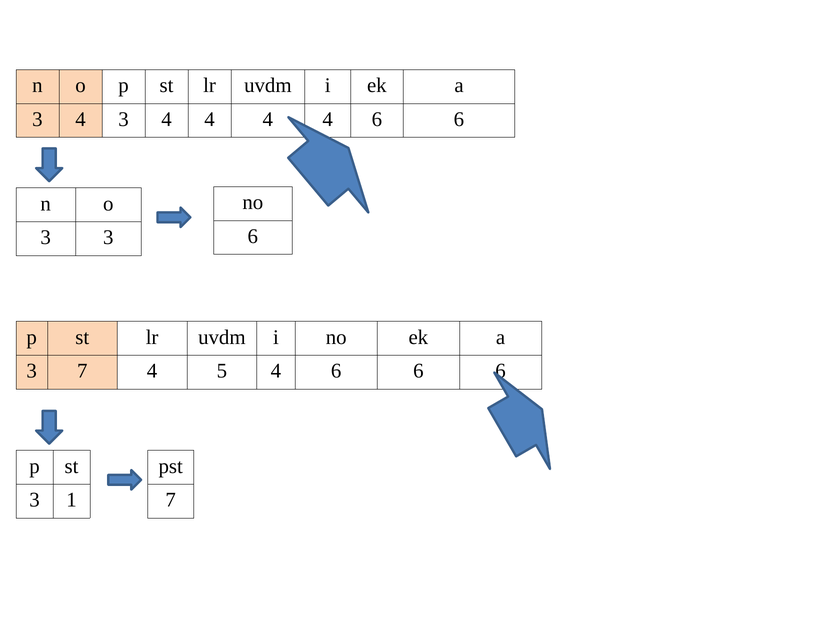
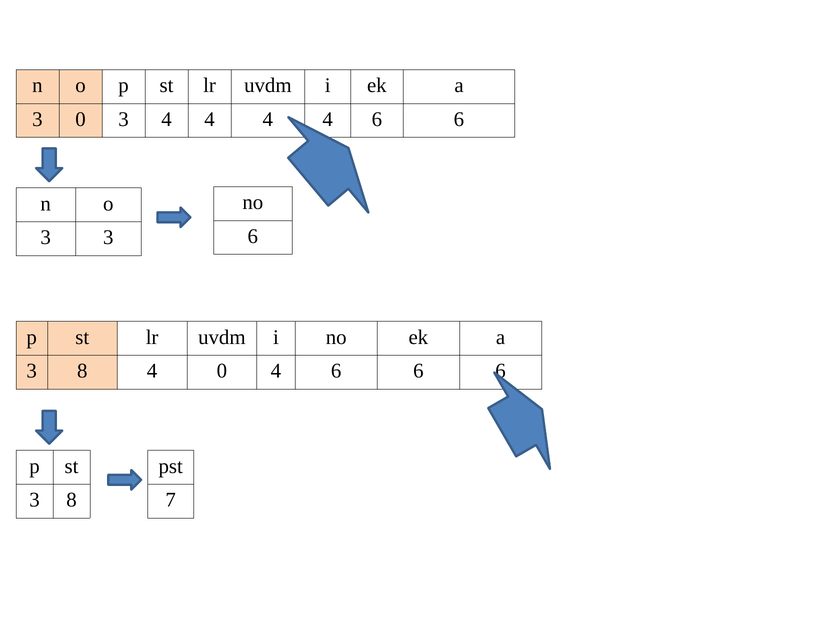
4 at (80, 119): 4 -> 0
7 at (82, 371): 7 -> 8
4 5: 5 -> 0
1 at (72, 500): 1 -> 8
